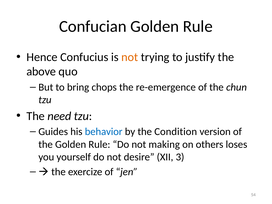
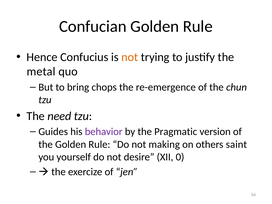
above: above -> metal
behavior colour: blue -> purple
Condition: Condition -> Pragmatic
loses: loses -> saint
3: 3 -> 0
